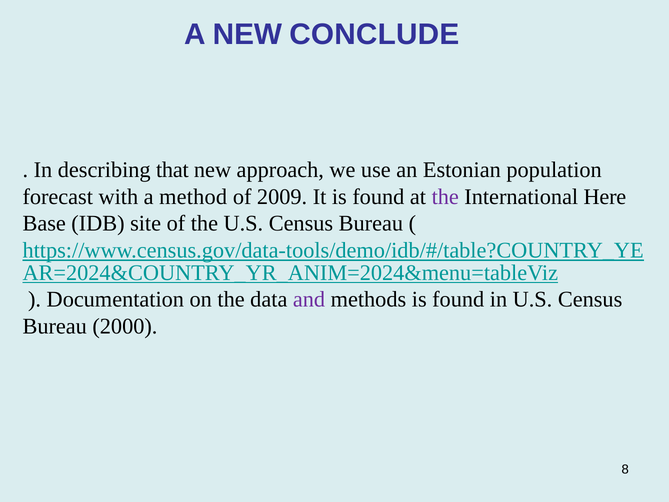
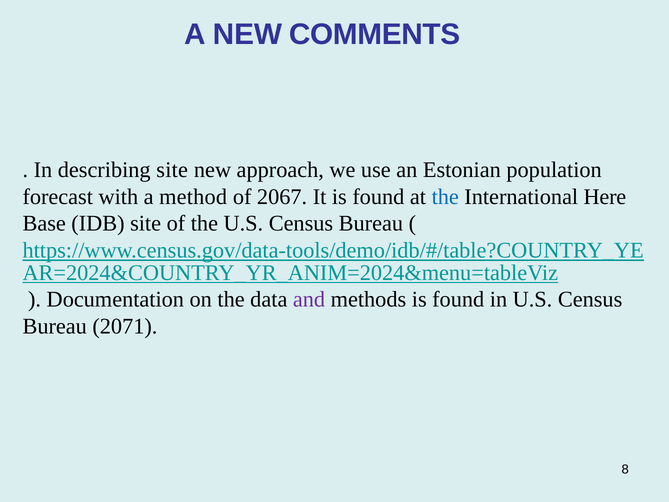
CONCLUDE: CONCLUDE -> COMMENTS
describing that: that -> site
2009: 2009 -> 2067
the at (445, 197) colour: purple -> blue
2000: 2000 -> 2071
